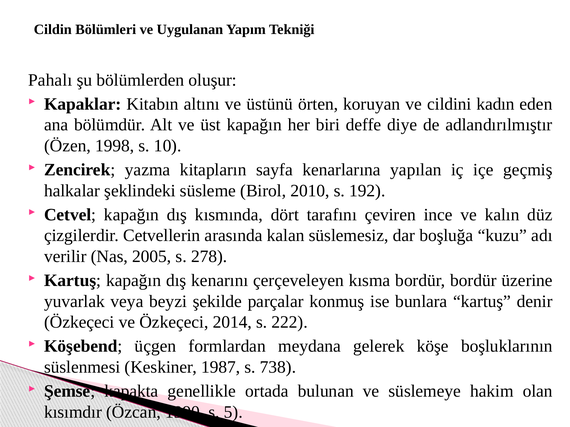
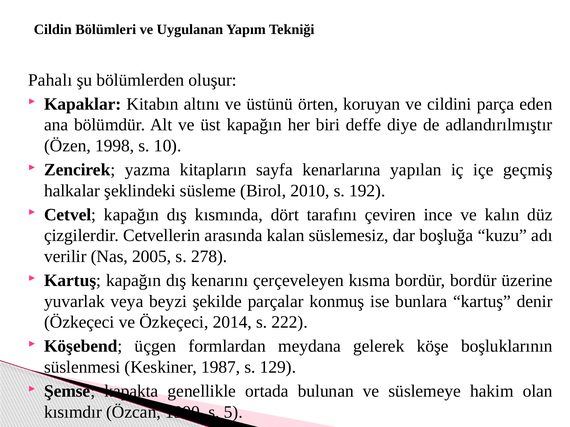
kadın: kadın -> parça
738: 738 -> 129
